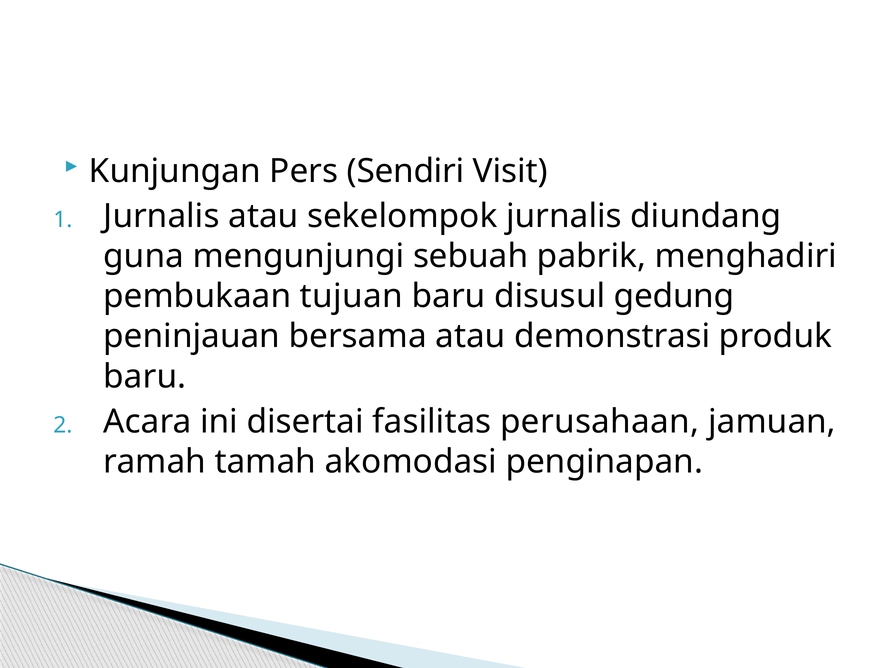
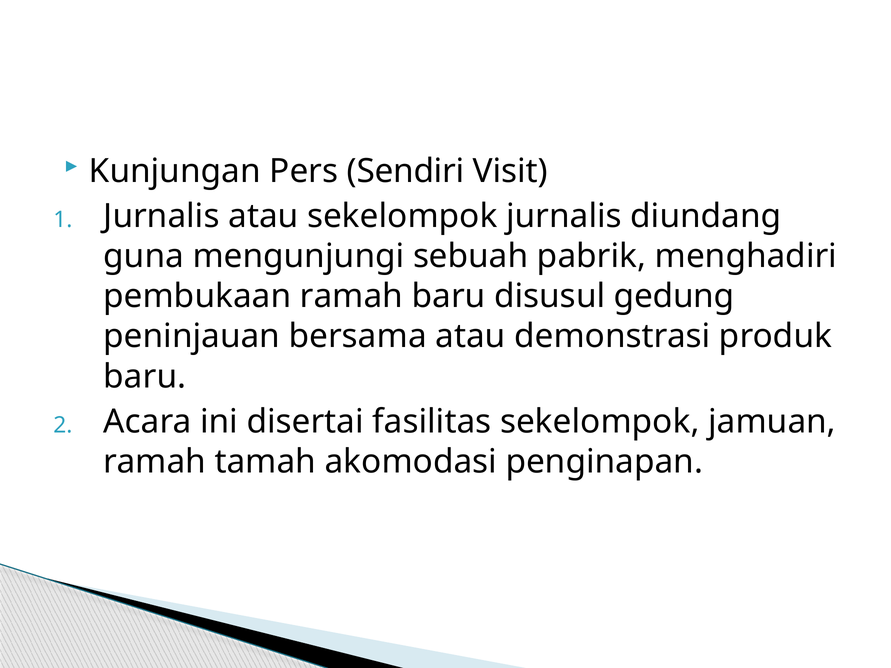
pembukaan tujuan: tujuan -> ramah
fasilitas perusahaan: perusahaan -> sekelompok
